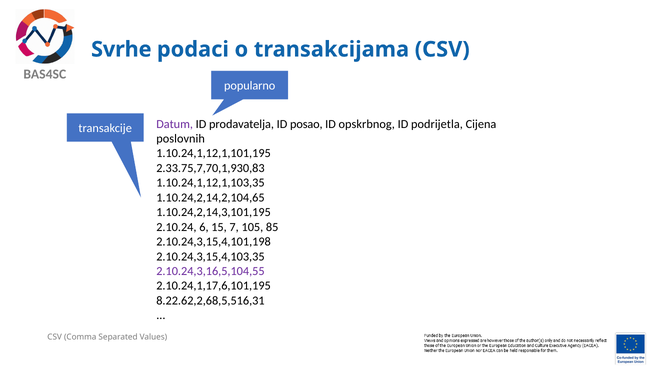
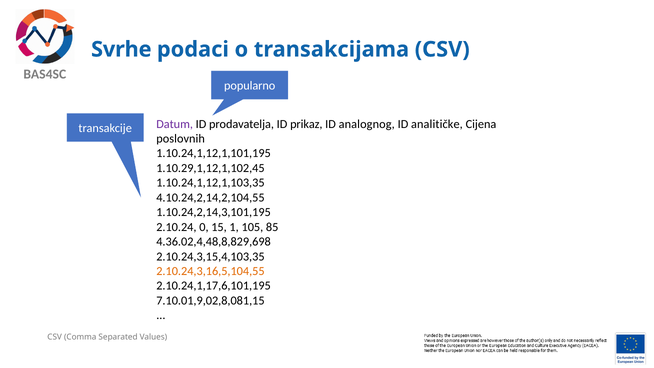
posao: posao -> prikaz
opskrbnog: opskrbnog -> analognog
podrijetla: podrijetla -> analitičke
2.33.75,7,70,1,930,83: 2.33.75,7,70,1,930,83 -> 1.10.29,1,12,1,102,45
1.10.24,2,14,2,104,65: 1.10.24,2,14,2,104,65 -> 4.10.24,2,14,2,104,55
6: 6 -> 0
7: 7 -> 1
2.10.24,3,15,4,101,198: 2.10.24,3,15,4,101,198 -> 4.36.02,4,48,8,829,698
2.10.24,3,16,5,104,55 colour: purple -> orange
8.22.62,2,68,5,516,31: 8.22.62,2,68,5,516,31 -> 7.10.01,9,02,8,081,15
